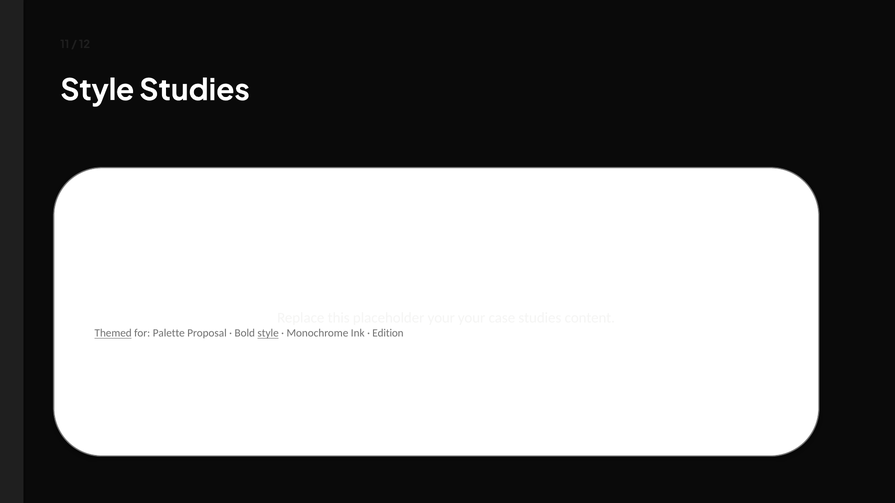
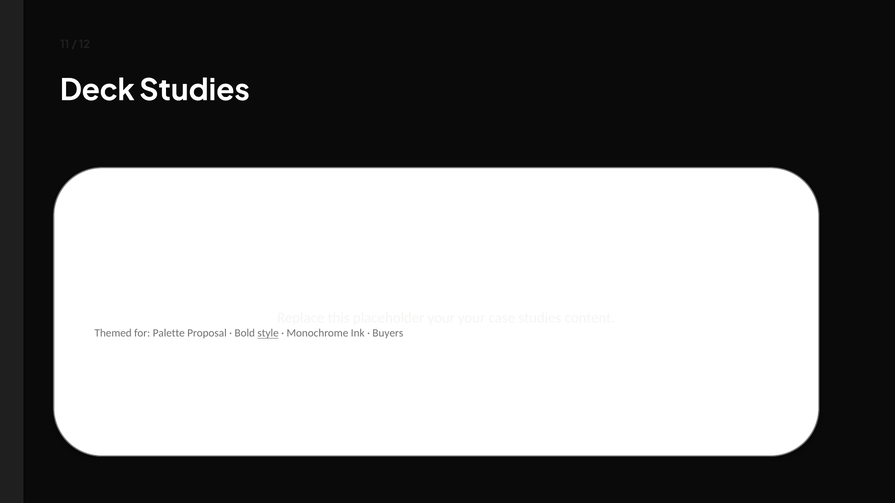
Style at (97, 90): Style -> Deck
Themed underline: present -> none
Edition: Edition -> Buyers
